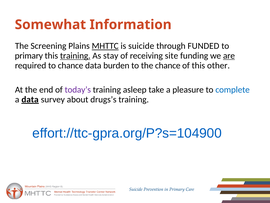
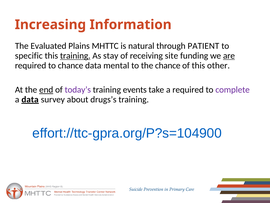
Somewhat: Somewhat -> Increasing
Screening: Screening -> Evaluated
MHTTC underline: present -> none
is suicide: suicide -> natural
FUNDED: FUNDED -> PATIENT
primary at (29, 56): primary -> specific
burden: burden -> mental
end underline: none -> present
asleep: asleep -> events
a pleasure: pleasure -> required
complete colour: blue -> purple
